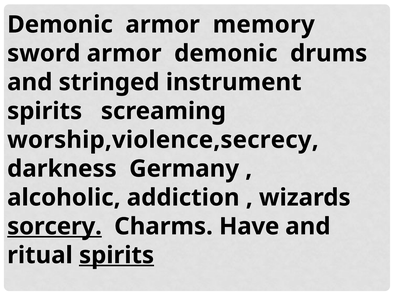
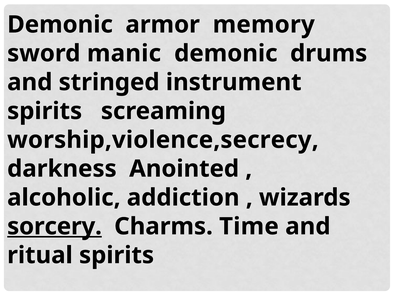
sword armor: armor -> manic
Germany: Germany -> Anointed
Have: Have -> Time
spirits at (117, 256) underline: present -> none
